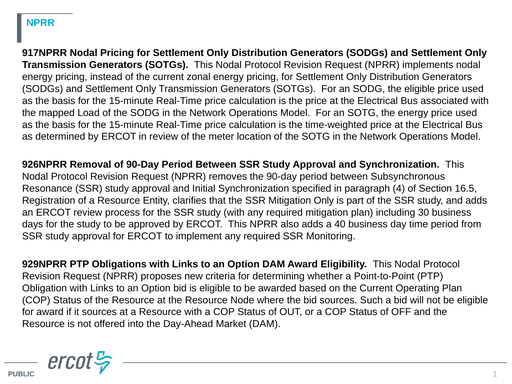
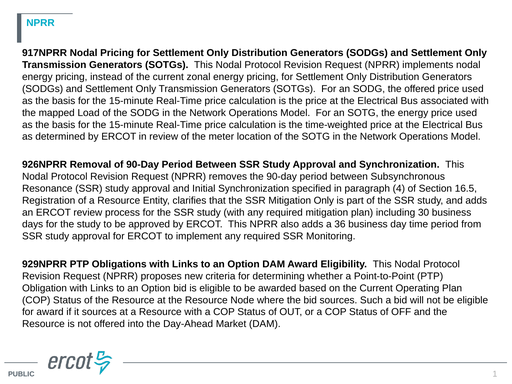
the eligible: eligible -> offered
40: 40 -> 36
